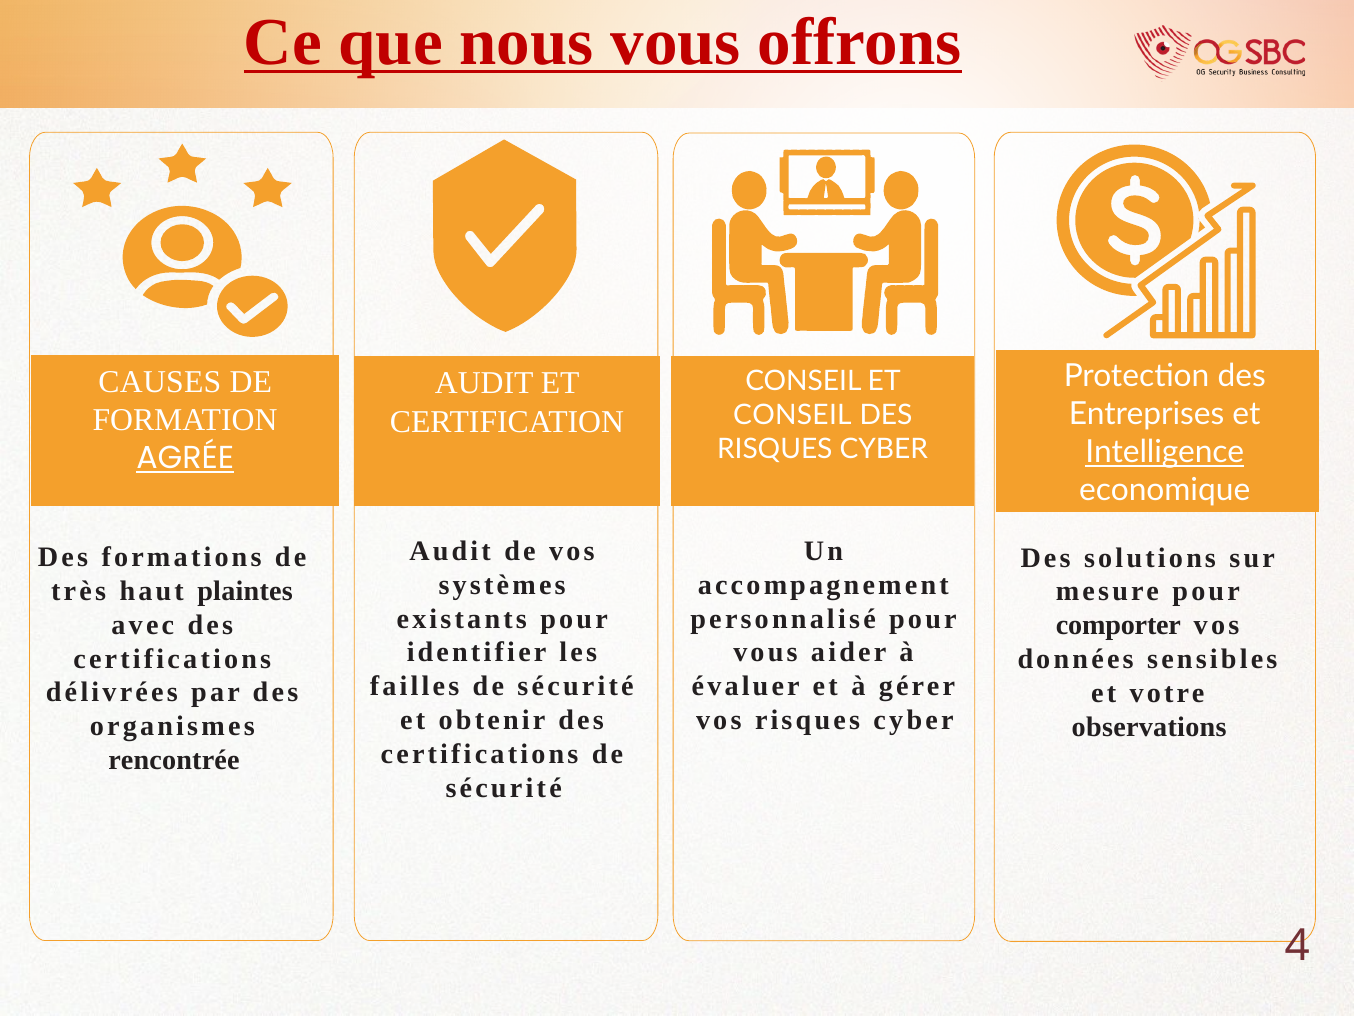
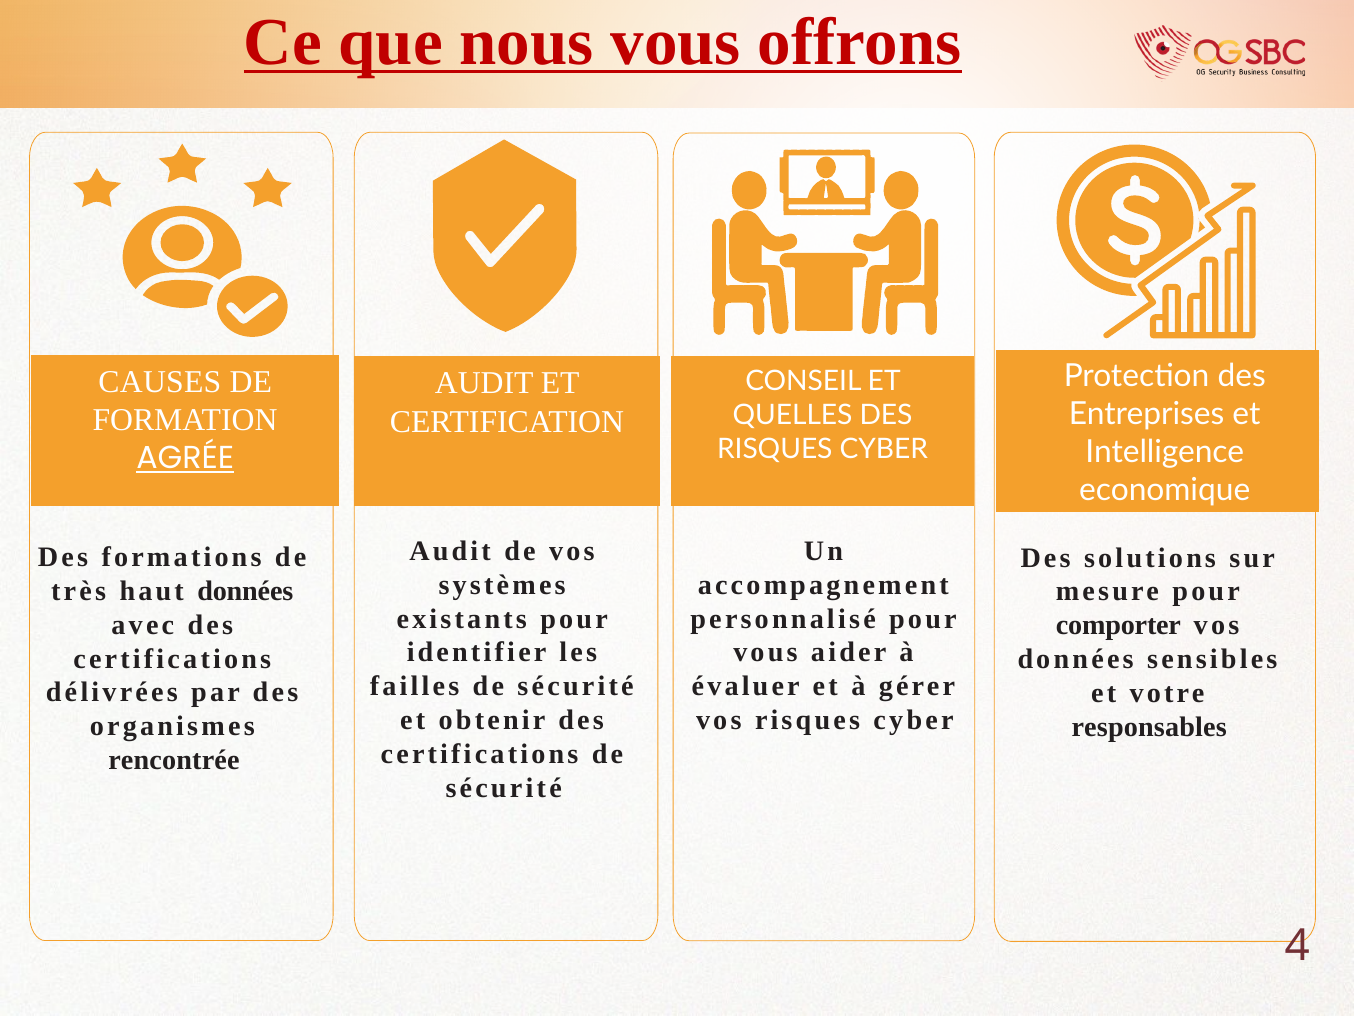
CONSEIL at (792, 415): CONSEIL -> QUELLES
Intelligence underline: present -> none
haut plaintes: plaintes -> données
observations: observations -> responsables
